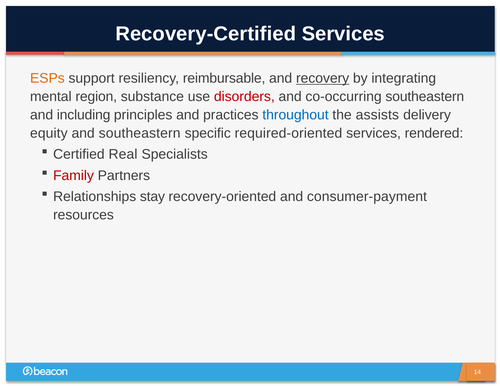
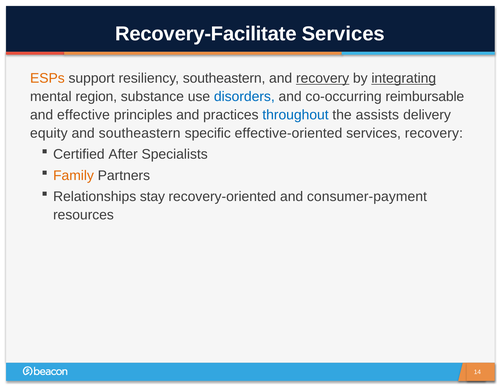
Recovery-Certified: Recovery-Certified -> Recovery-Facilitate
resiliency reimbursable: reimbursable -> southeastern
integrating underline: none -> present
disorders colour: red -> blue
co-occurring southeastern: southeastern -> reimbursable
including: including -> effective
required-oriented: required-oriented -> effective-oriented
services rendered: rendered -> recovery
Real: Real -> After
Family colour: red -> orange
